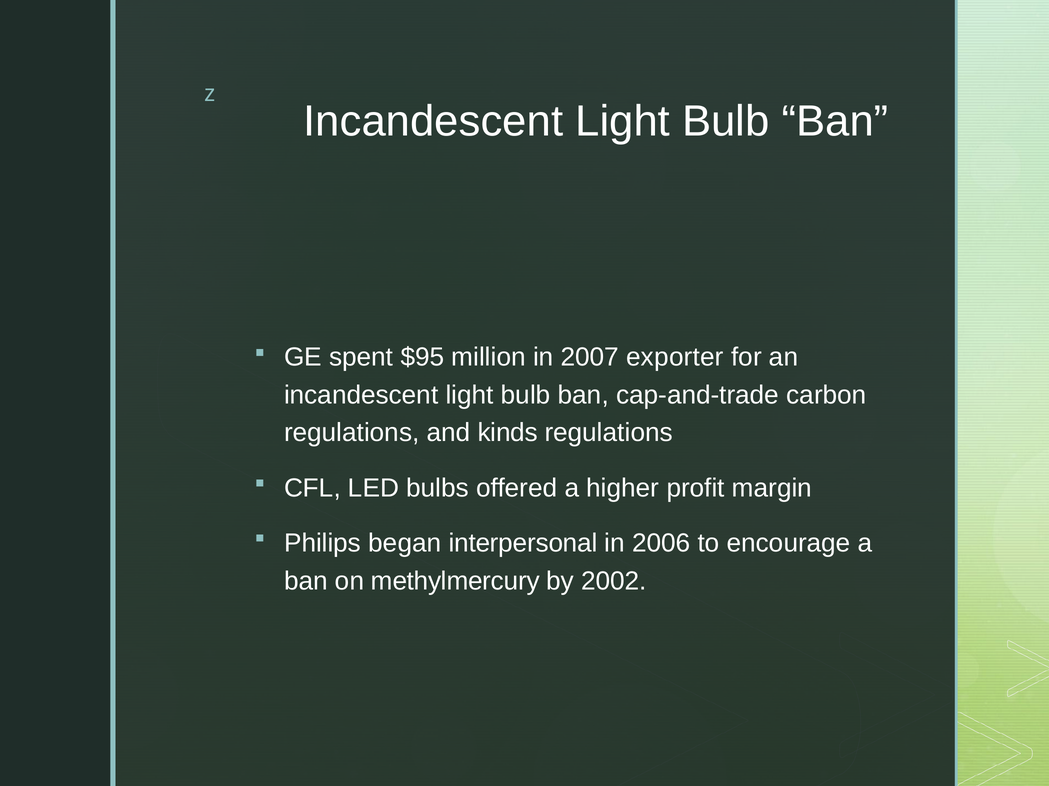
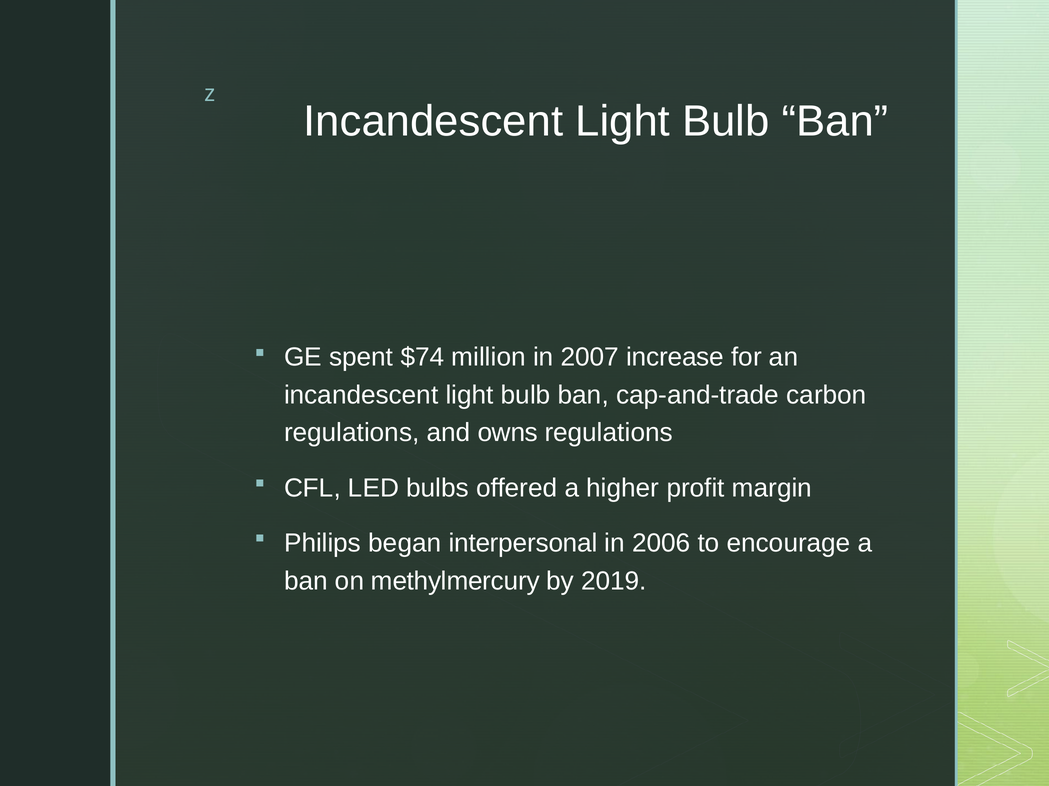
$95: $95 -> $74
exporter: exporter -> increase
kinds: kinds -> owns
2002: 2002 -> 2019
